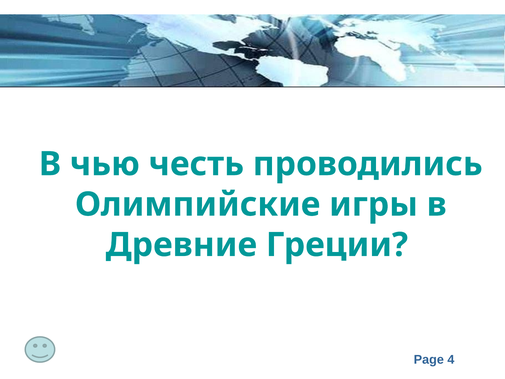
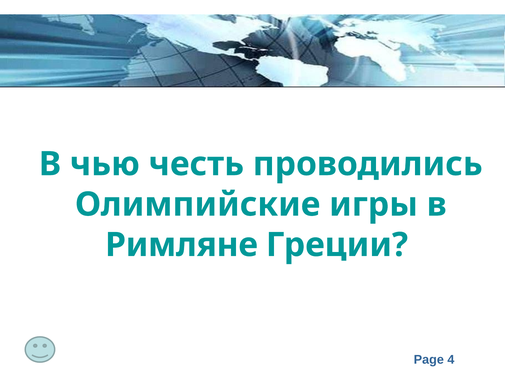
Древние: Древние -> Римляне
